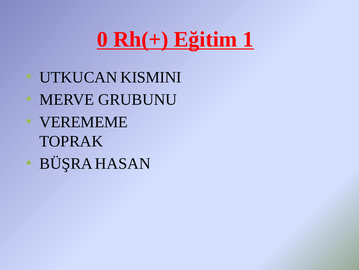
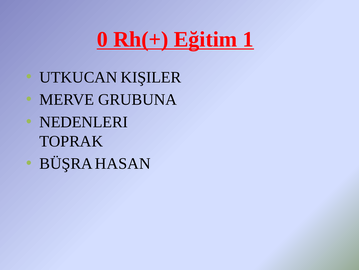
KISMINI: KISMINI -> KIŞILER
GRUBUNU: GRUBUNU -> GRUBUNA
VEREMEME: VEREMEME -> NEDENLERI
